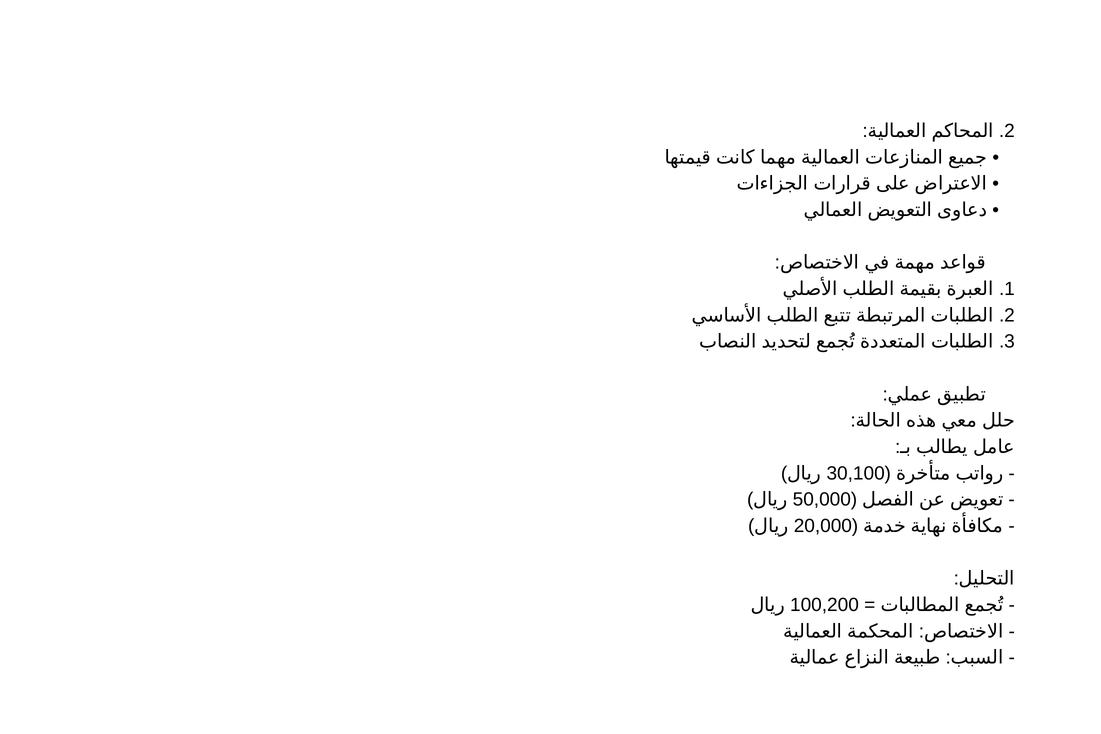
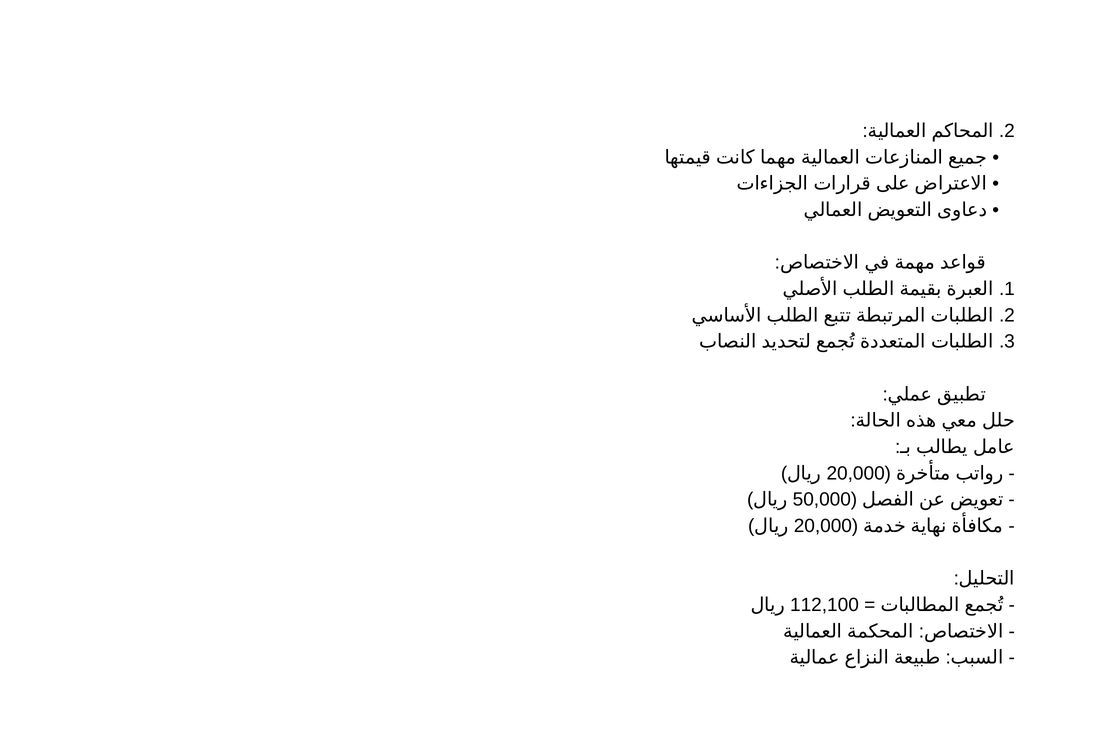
30,100 at (856, 473): 30,100 -> 20,000
100,200: 100,200 -> 112,100
